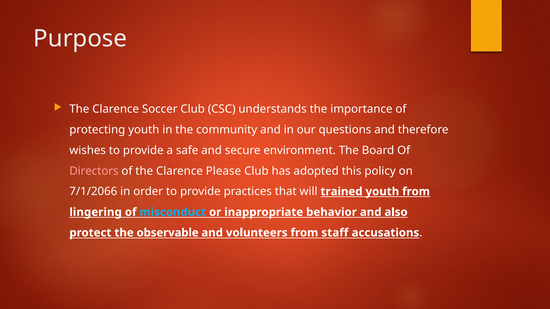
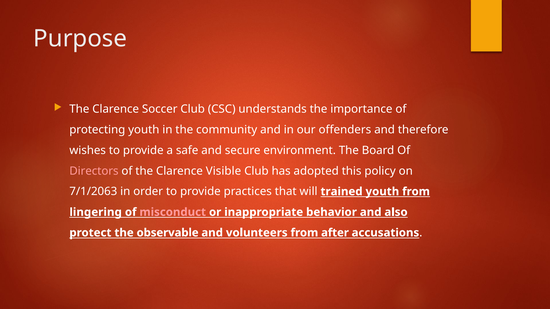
questions: questions -> offenders
Please: Please -> Visible
7/1/2066: 7/1/2066 -> 7/1/2063
misconduct colour: light blue -> pink
staff: staff -> after
